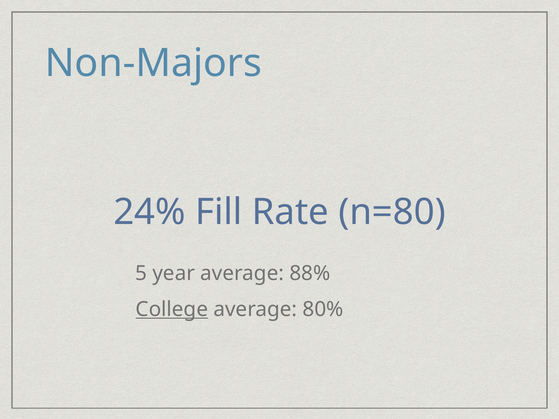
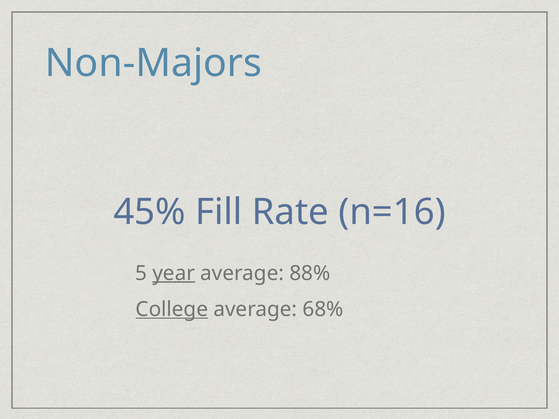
24%: 24% -> 45%
n=80: n=80 -> n=16
year underline: none -> present
80%: 80% -> 68%
